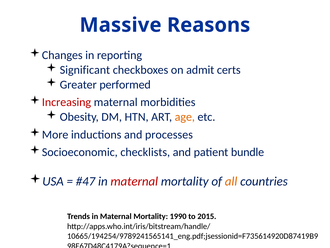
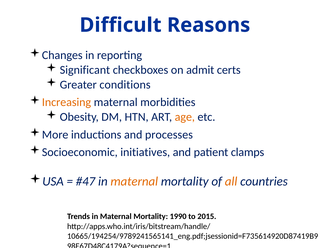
Massive: Massive -> Difficult
performed: performed -> conditions
Increasing colour: red -> orange
checklists: checklists -> initiatives
bundle: bundle -> clamps
maternal at (134, 181) colour: red -> orange
